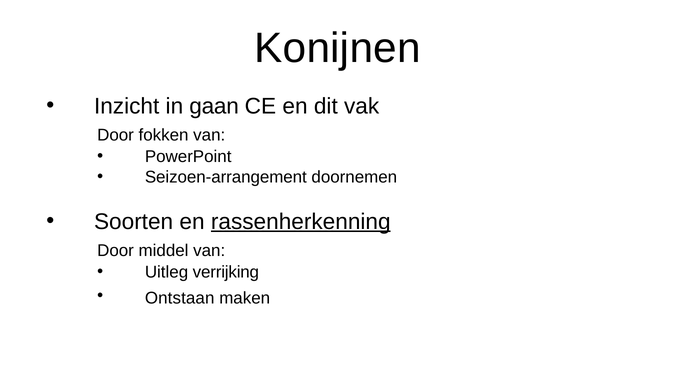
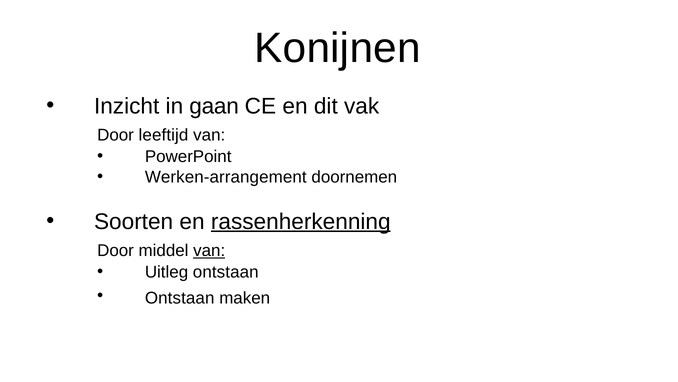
fokken: fokken -> leeftijd
Seizoen-arrangement: Seizoen-arrangement -> Werken-arrangement
van at (209, 250) underline: none -> present
Uitleg verrijking: verrijking -> ontstaan
